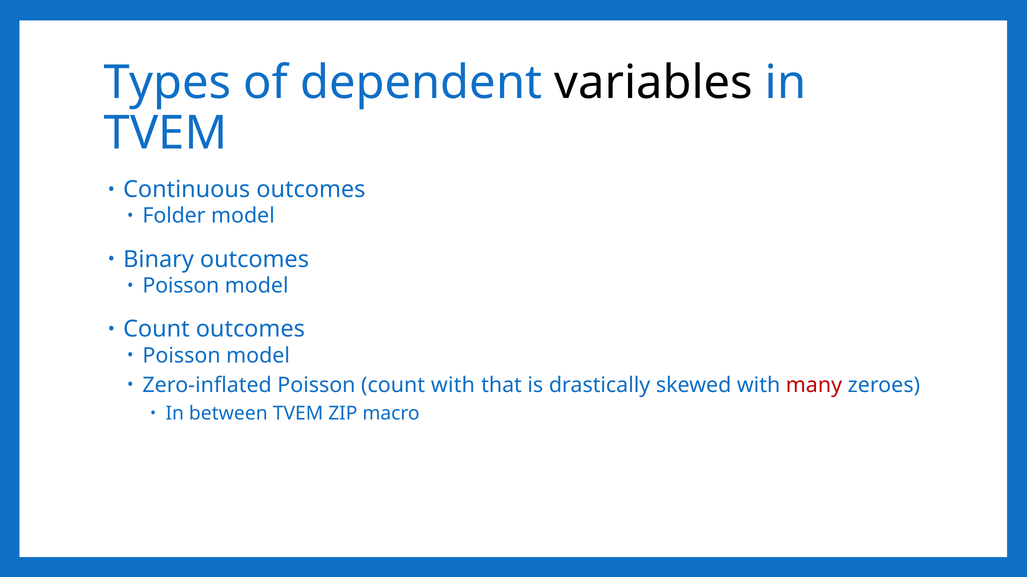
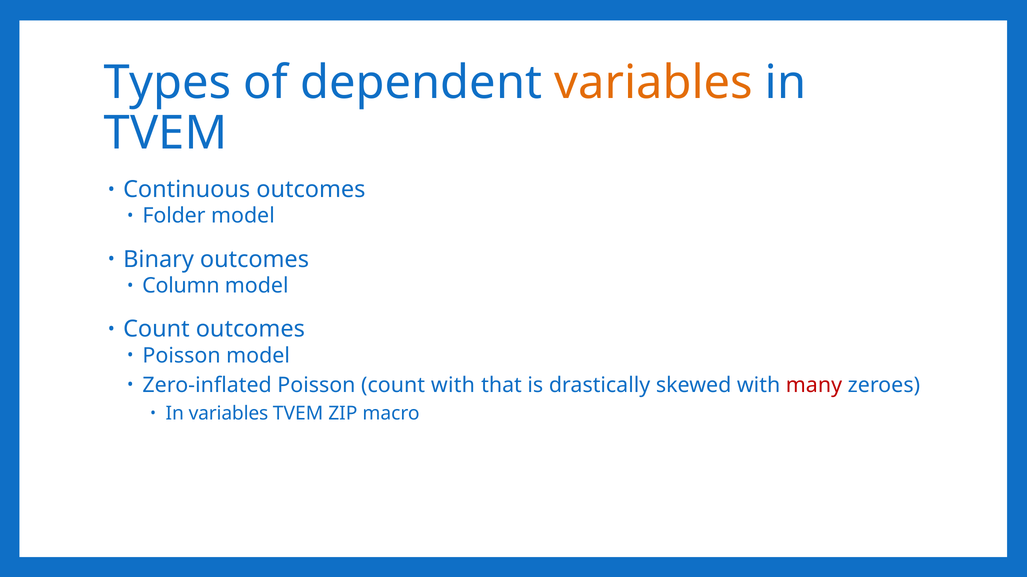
variables at (654, 83) colour: black -> orange
Poisson at (181, 286): Poisson -> Column
In between: between -> variables
